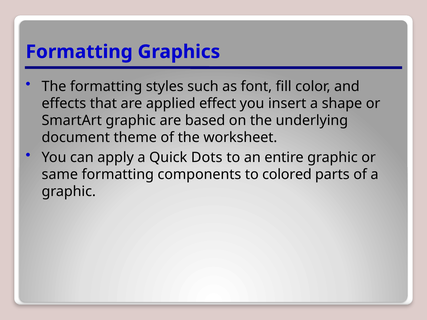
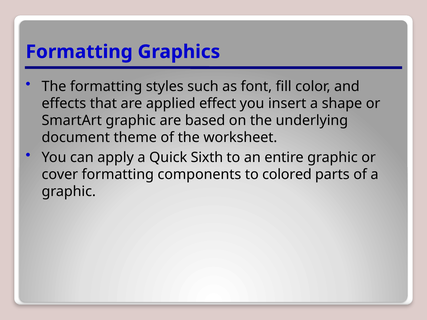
Dots: Dots -> Sixth
same: same -> cover
